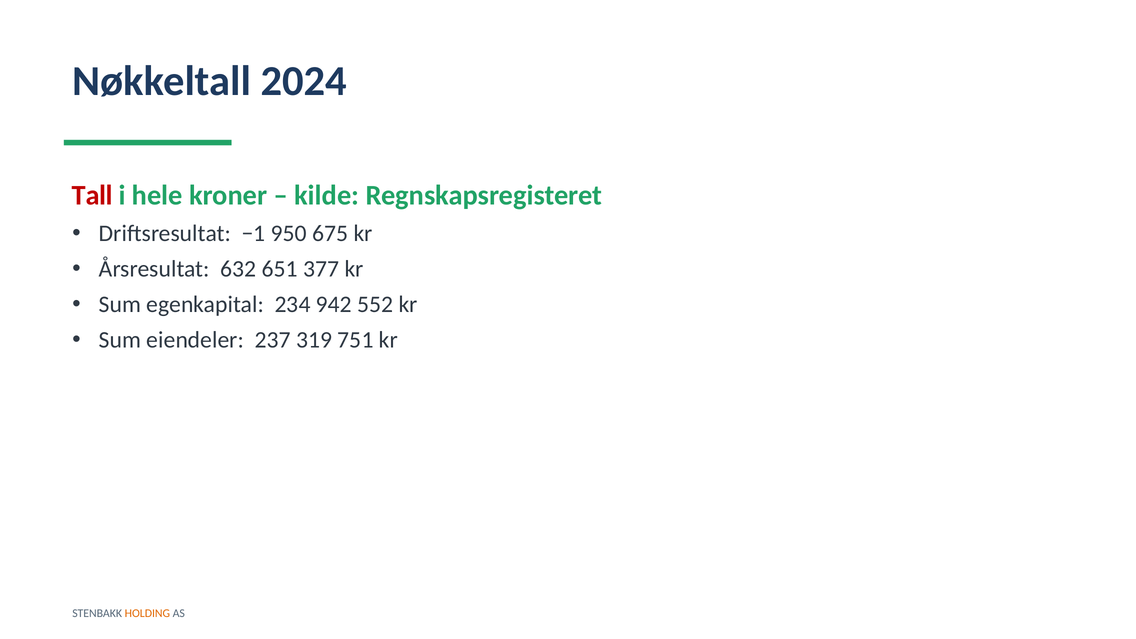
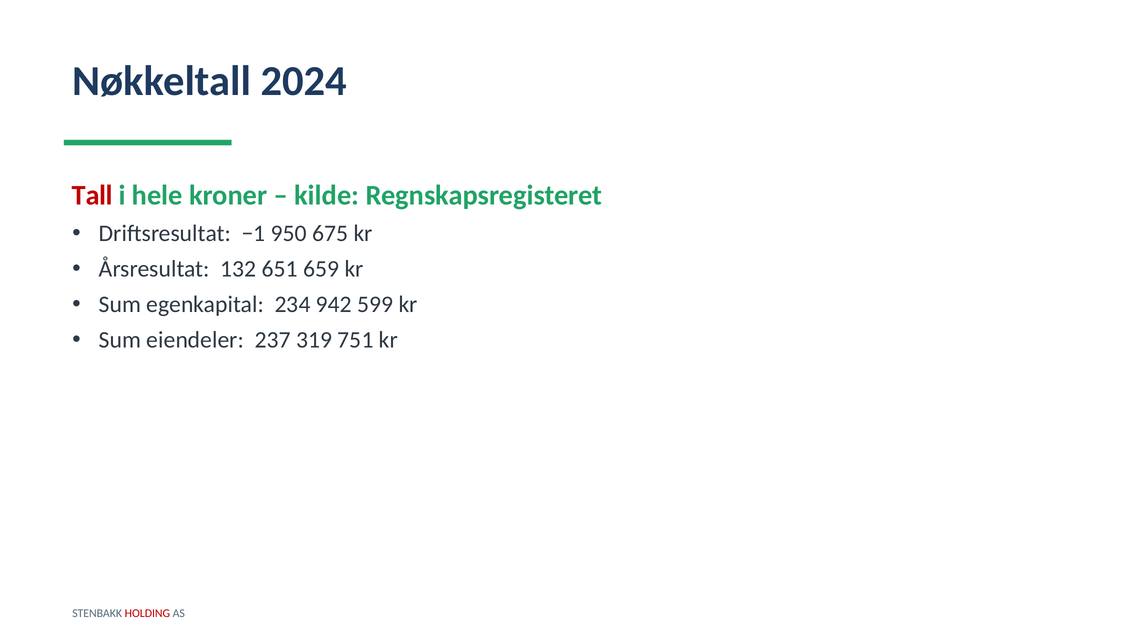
632: 632 -> 132
377: 377 -> 659
552: 552 -> 599
HOLDING colour: orange -> red
